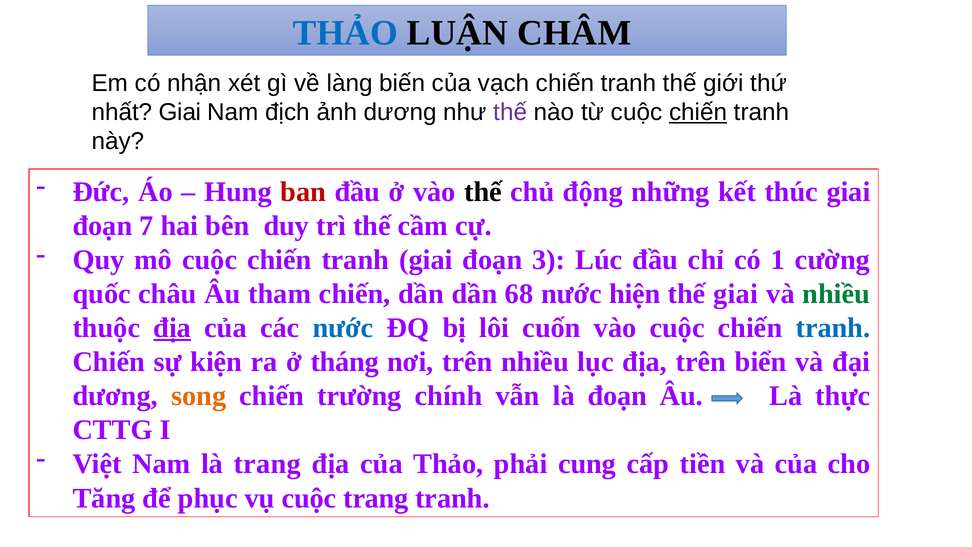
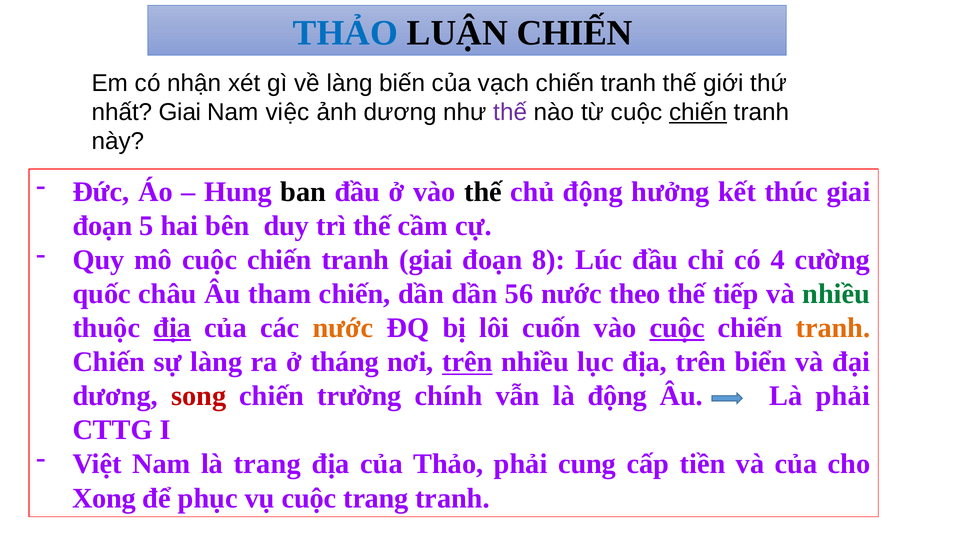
LUẬN CHÂM: CHÂM -> CHIẾN
địch: địch -> việc
ban colour: red -> black
những: những -> hưởng
7: 7 -> 5
3: 3 -> 8
1: 1 -> 4
68: 68 -> 56
hiện: hiện -> theo
thế giai: giai -> tiếp
nước at (343, 328) colour: blue -> orange
cuộc at (677, 328) underline: none -> present
tranh at (833, 328) colour: blue -> orange
sự kiện: kiện -> làng
trên at (467, 362) underline: none -> present
song colour: orange -> red
là đoạn: đoạn -> động
Là thực: thực -> phải
Tăng: Tăng -> Xong
